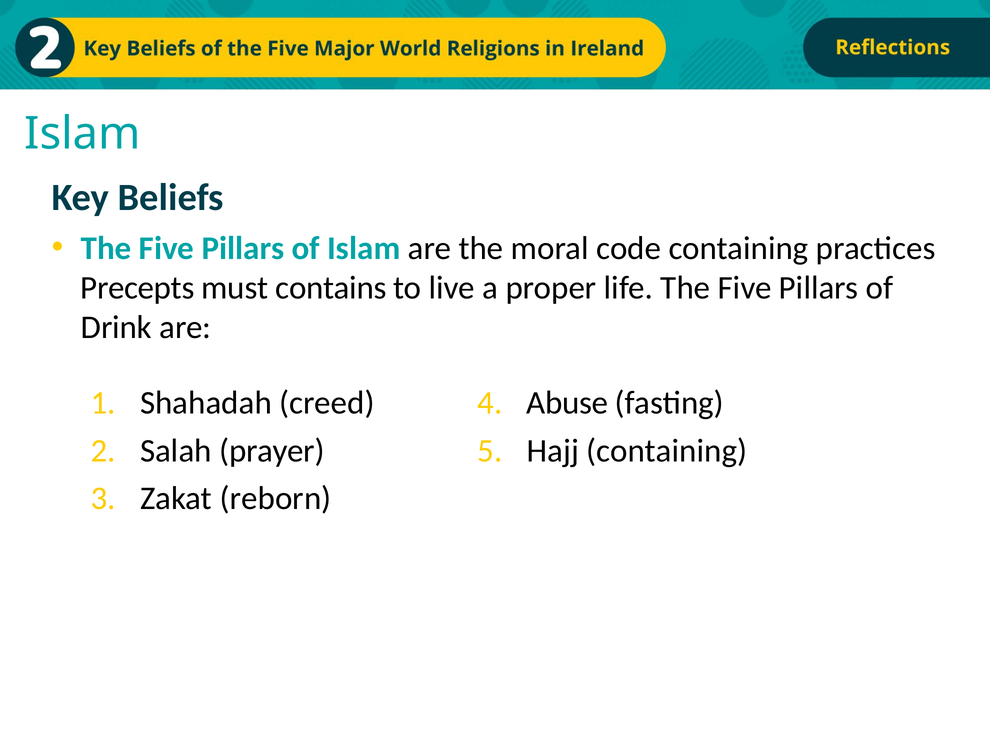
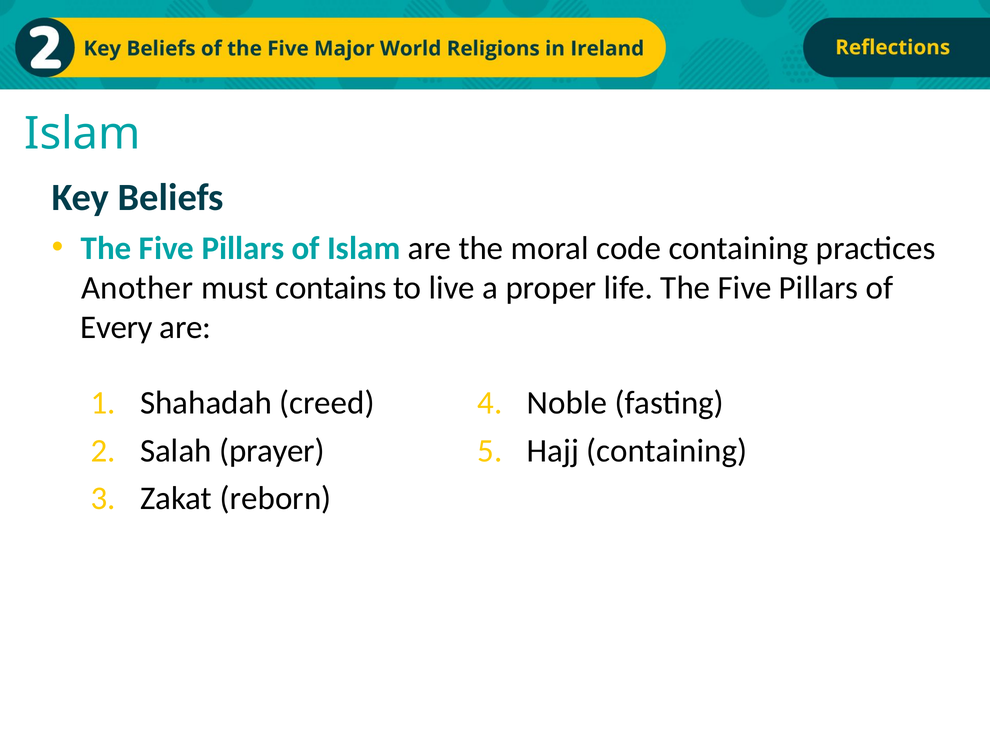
Precepts: Precepts -> Another
Drink: Drink -> Every
Abuse: Abuse -> Noble
